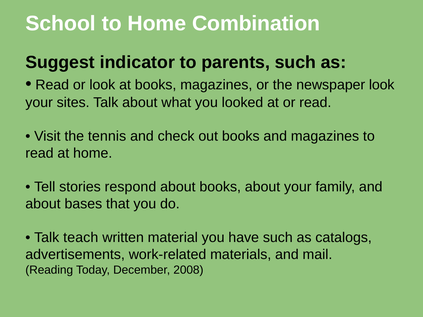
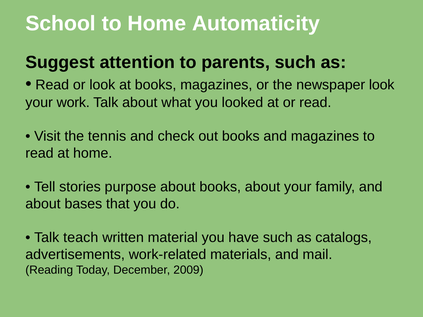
Combination: Combination -> Automaticity
indicator: indicator -> attention
sites: sites -> work
respond: respond -> purpose
2008: 2008 -> 2009
